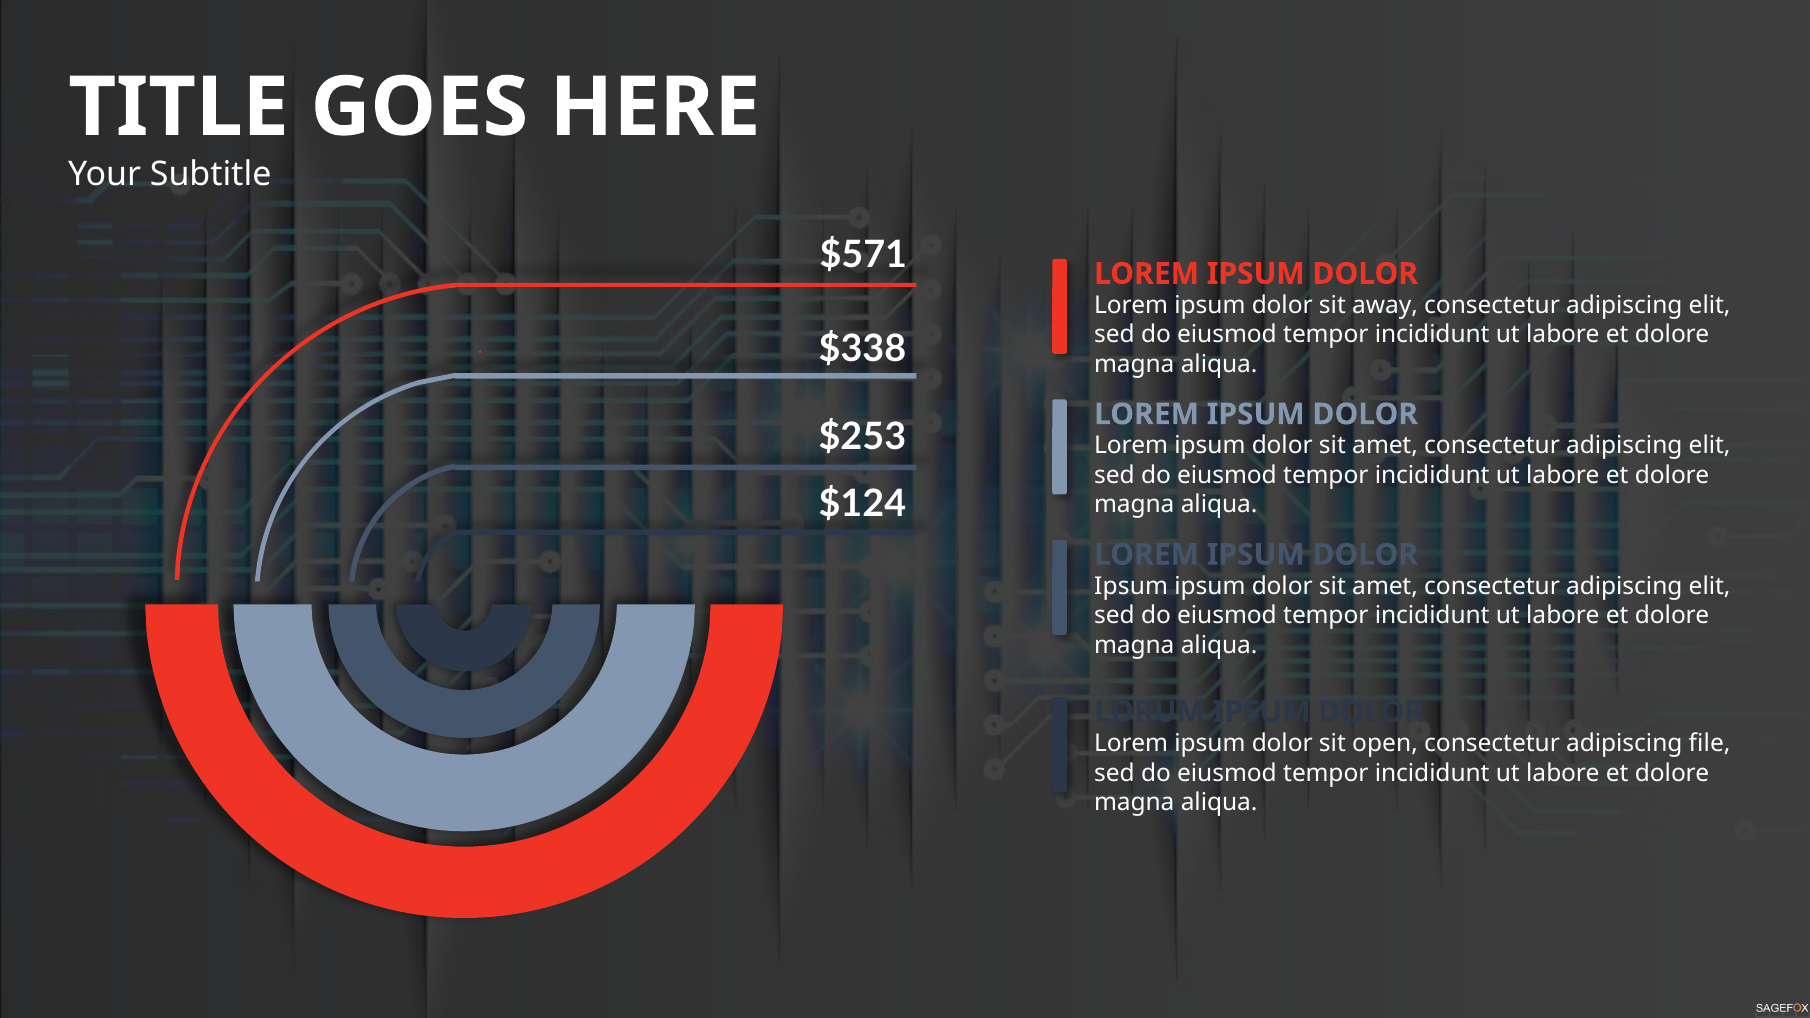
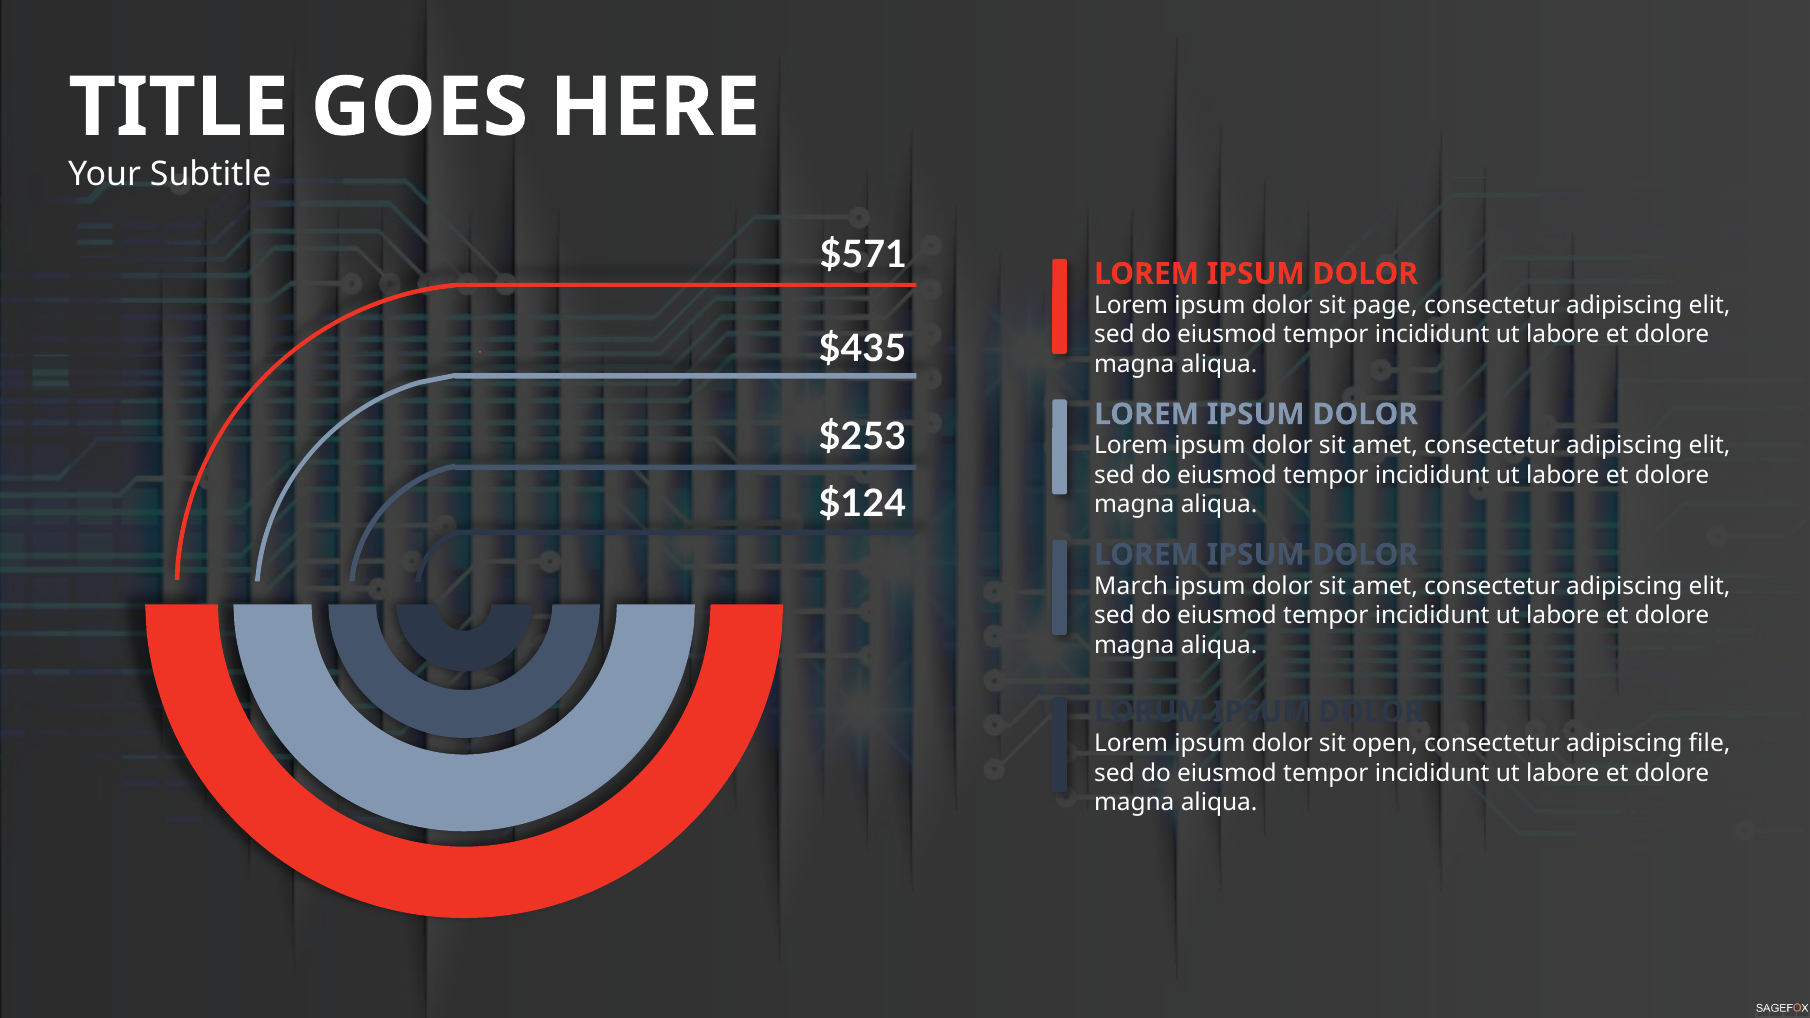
away: away -> page
$338: $338 -> $435
Ipsum at (1131, 586): Ipsum -> March
